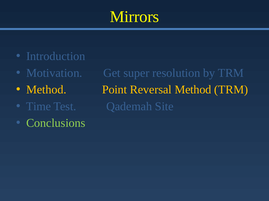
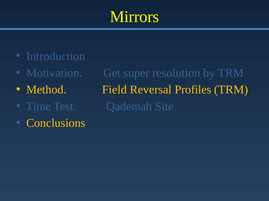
Point: Point -> Field
Reversal Method: Method -> Profiles
Conclusions colour: light green -> yellow
